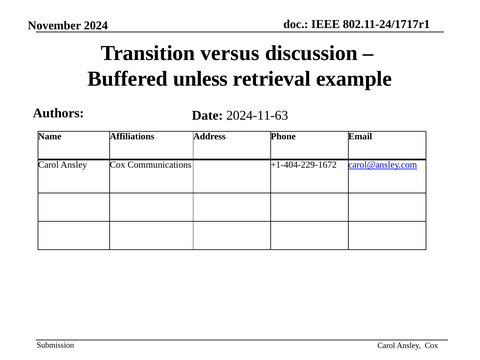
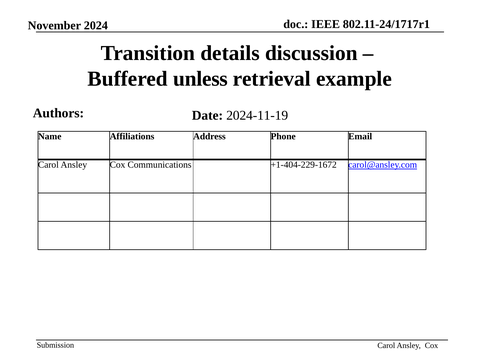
versus: versus -> details
2024-11-63: 2024-11-63 -> 2024-11-19
